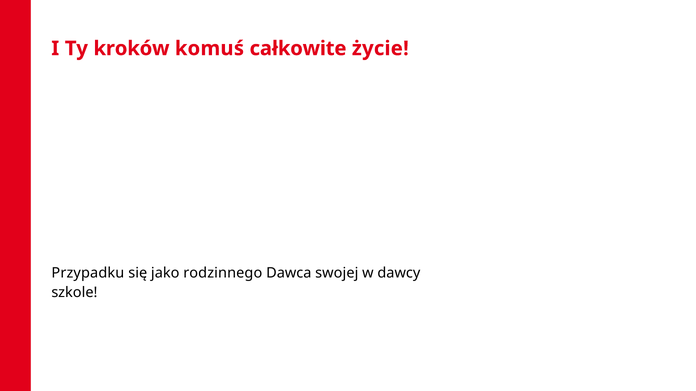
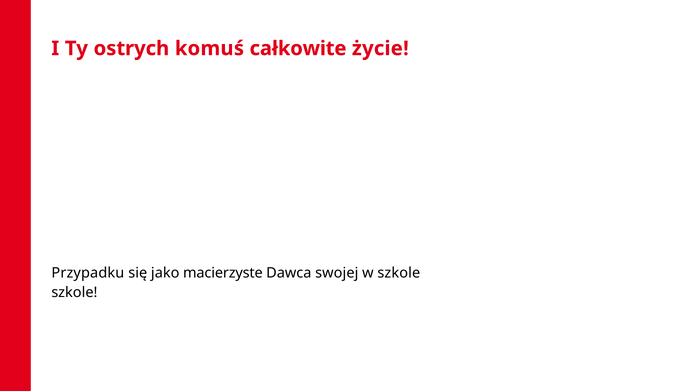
kroków: kroków -> ostrych
rodzinnego: rodzinnego -> macierzyste
w dawcy: dawcy -> szkole
